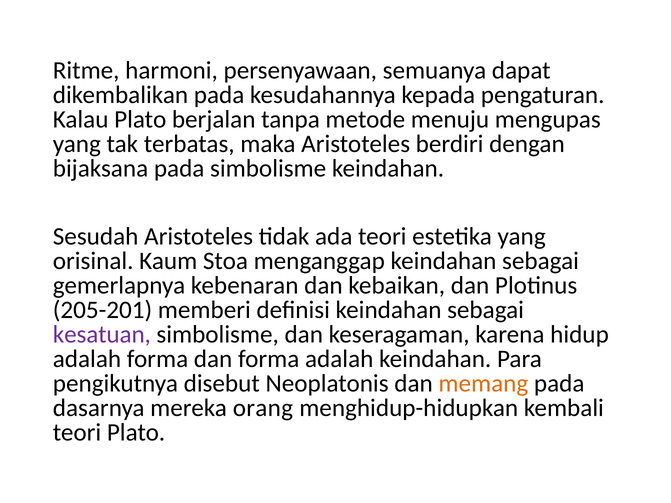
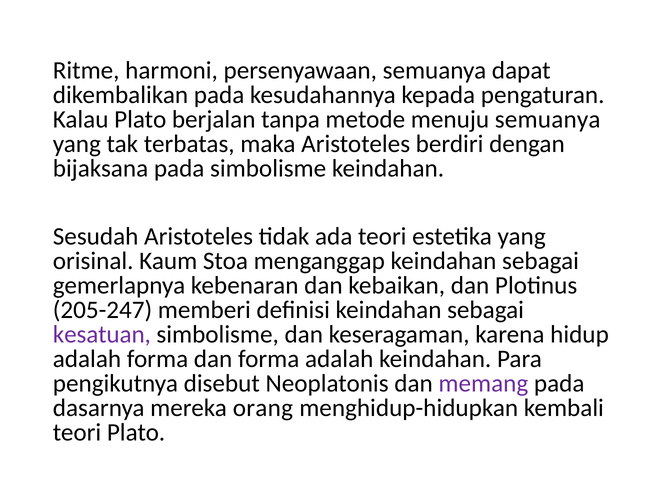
menuju mengupas: mengupas -> semuanya
205-201: 205-201 -> 205-247
memang colour: orange -> purple
